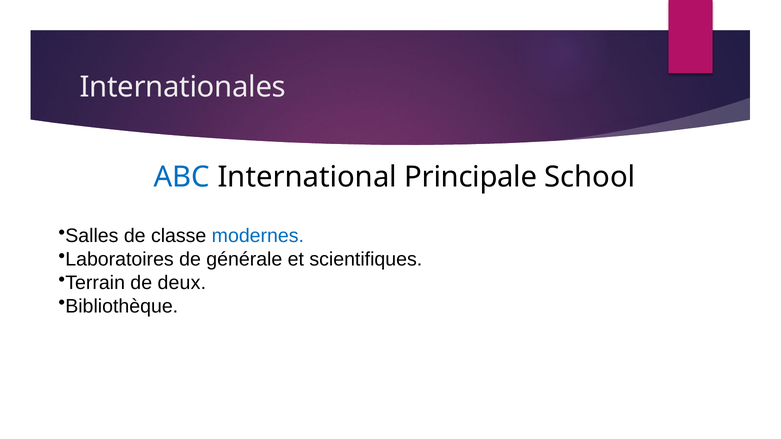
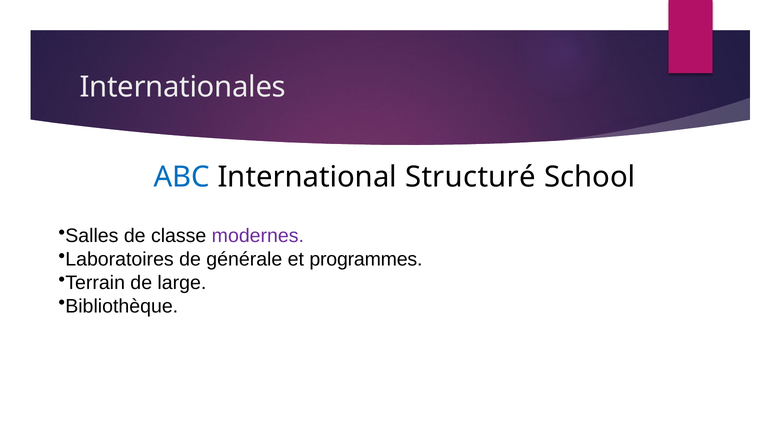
Principale: Principale -> Structuré
modernes colour: blue -> purple
scientifiques: scientifiques -> programmes
deux: deux -> large
